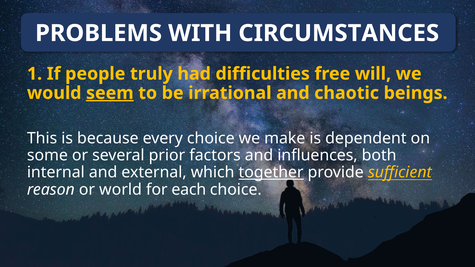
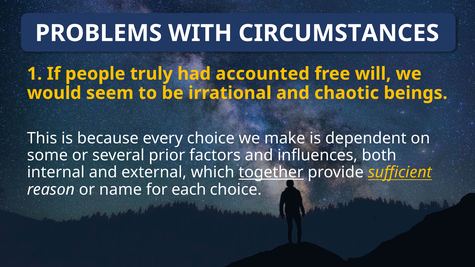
difficulties: difficulties -> accounted
seem underline: present -> none
world: world -> name
